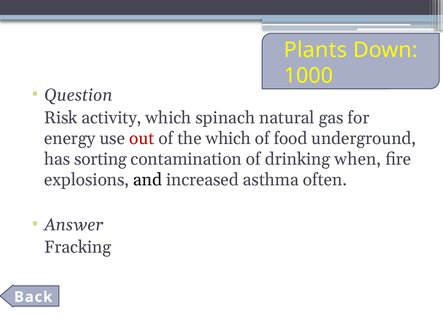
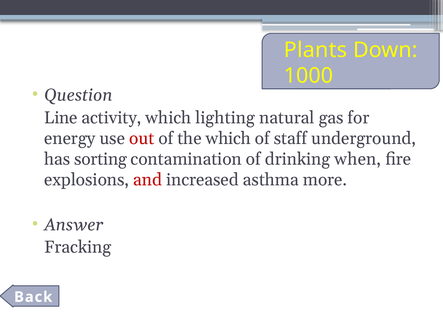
Risk: Risk -> Line
spinach: spinach -> lighting
food: food -> staff
and colour: black -> red
often: often -> more
